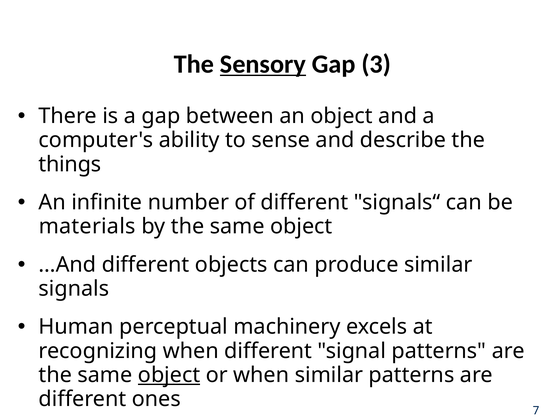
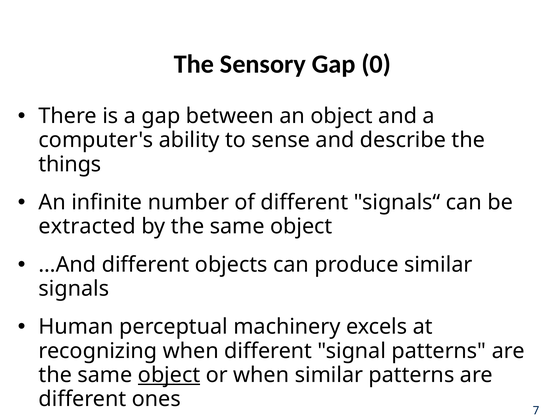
Sensory underline: present -> none
3: 3 -> 0
materials: materials -> extracted
